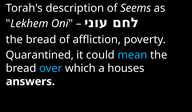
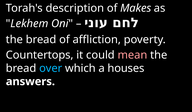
Seems: Seems -> Makes
Quarantined: Quarantined -> Countertops
mean colour: light blue -> pink
